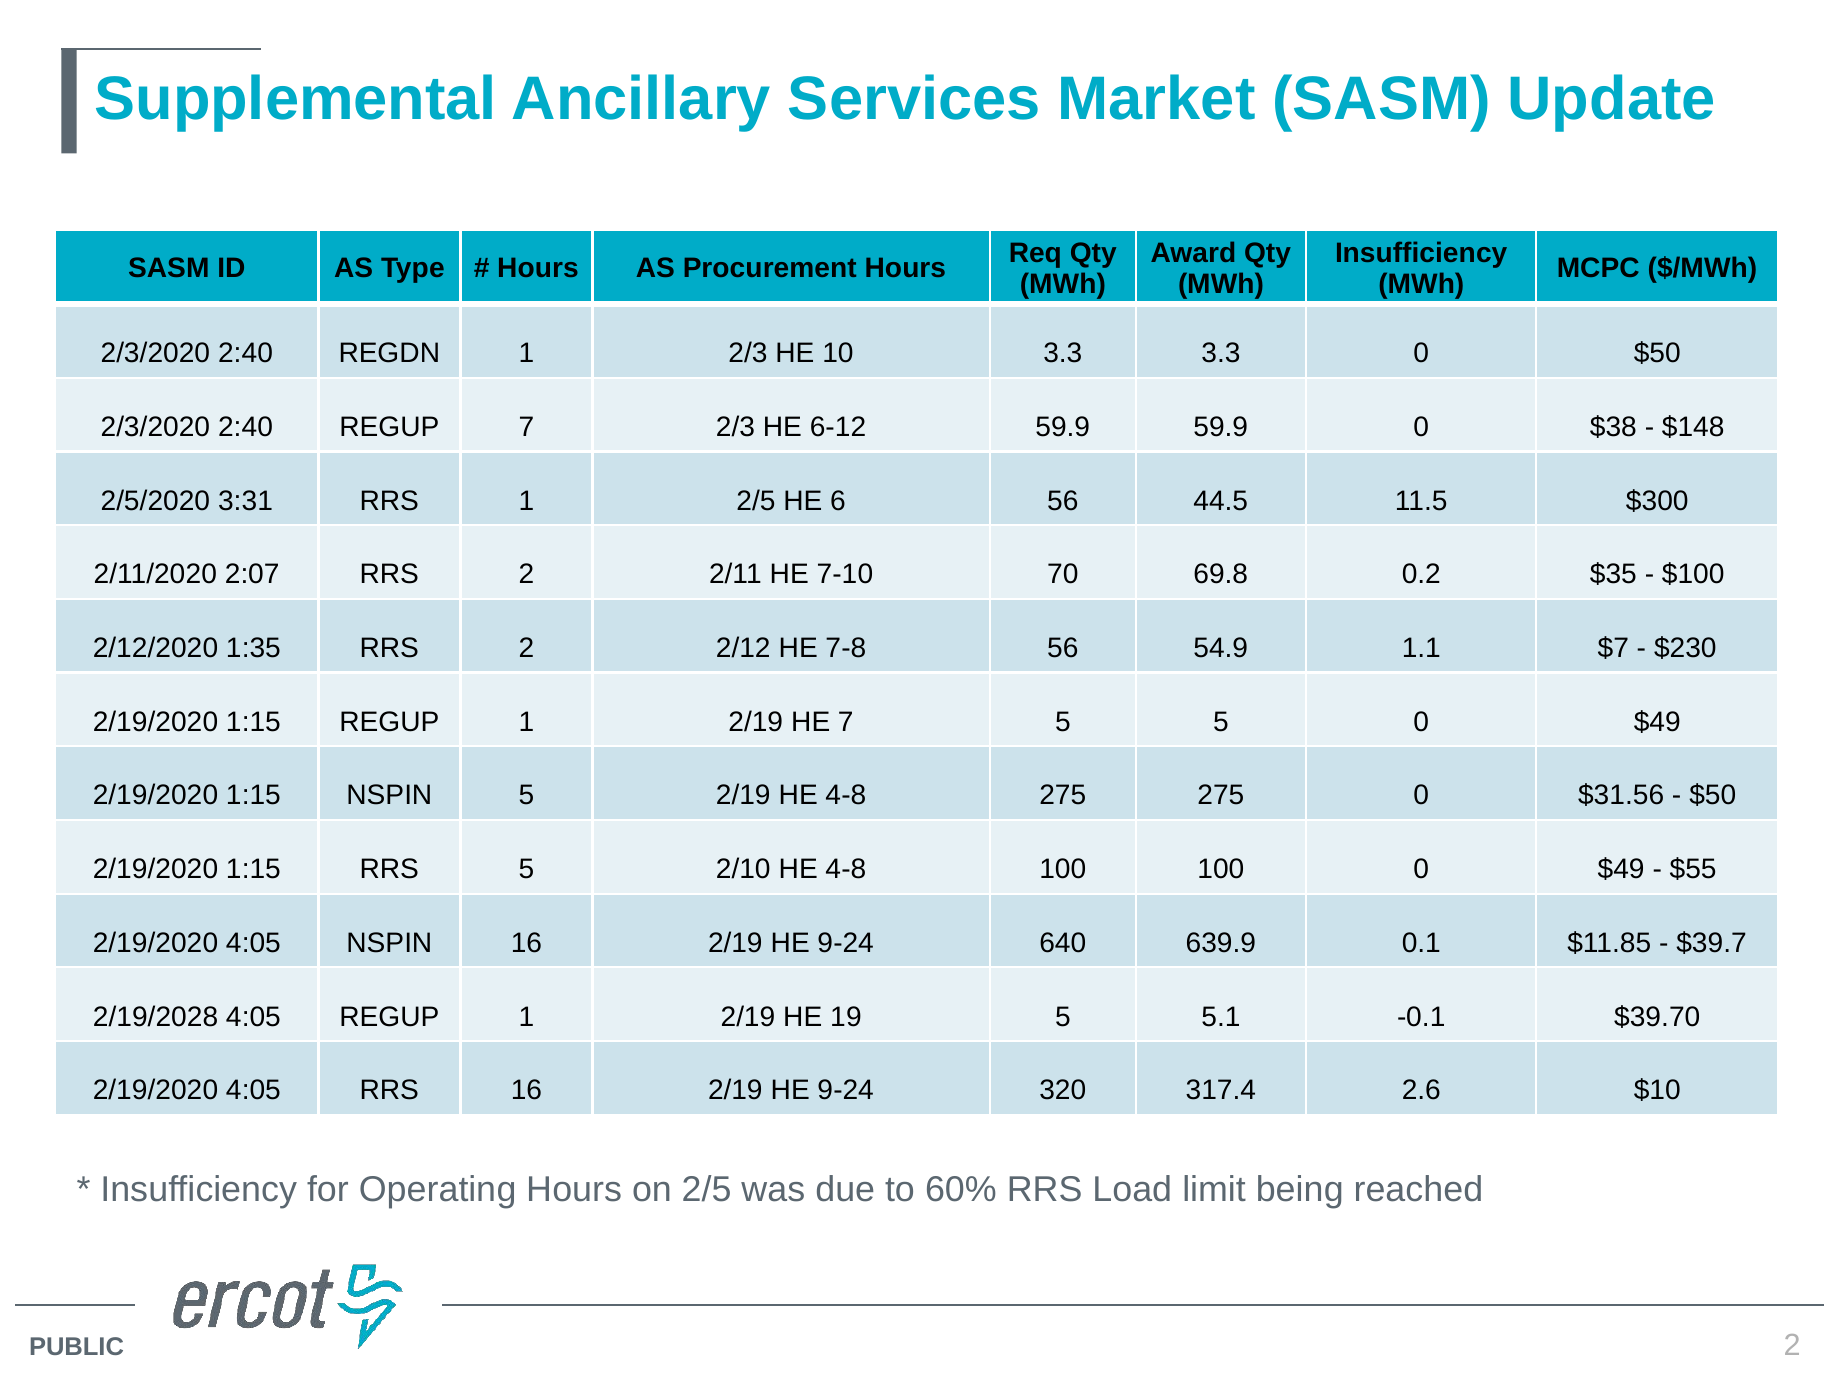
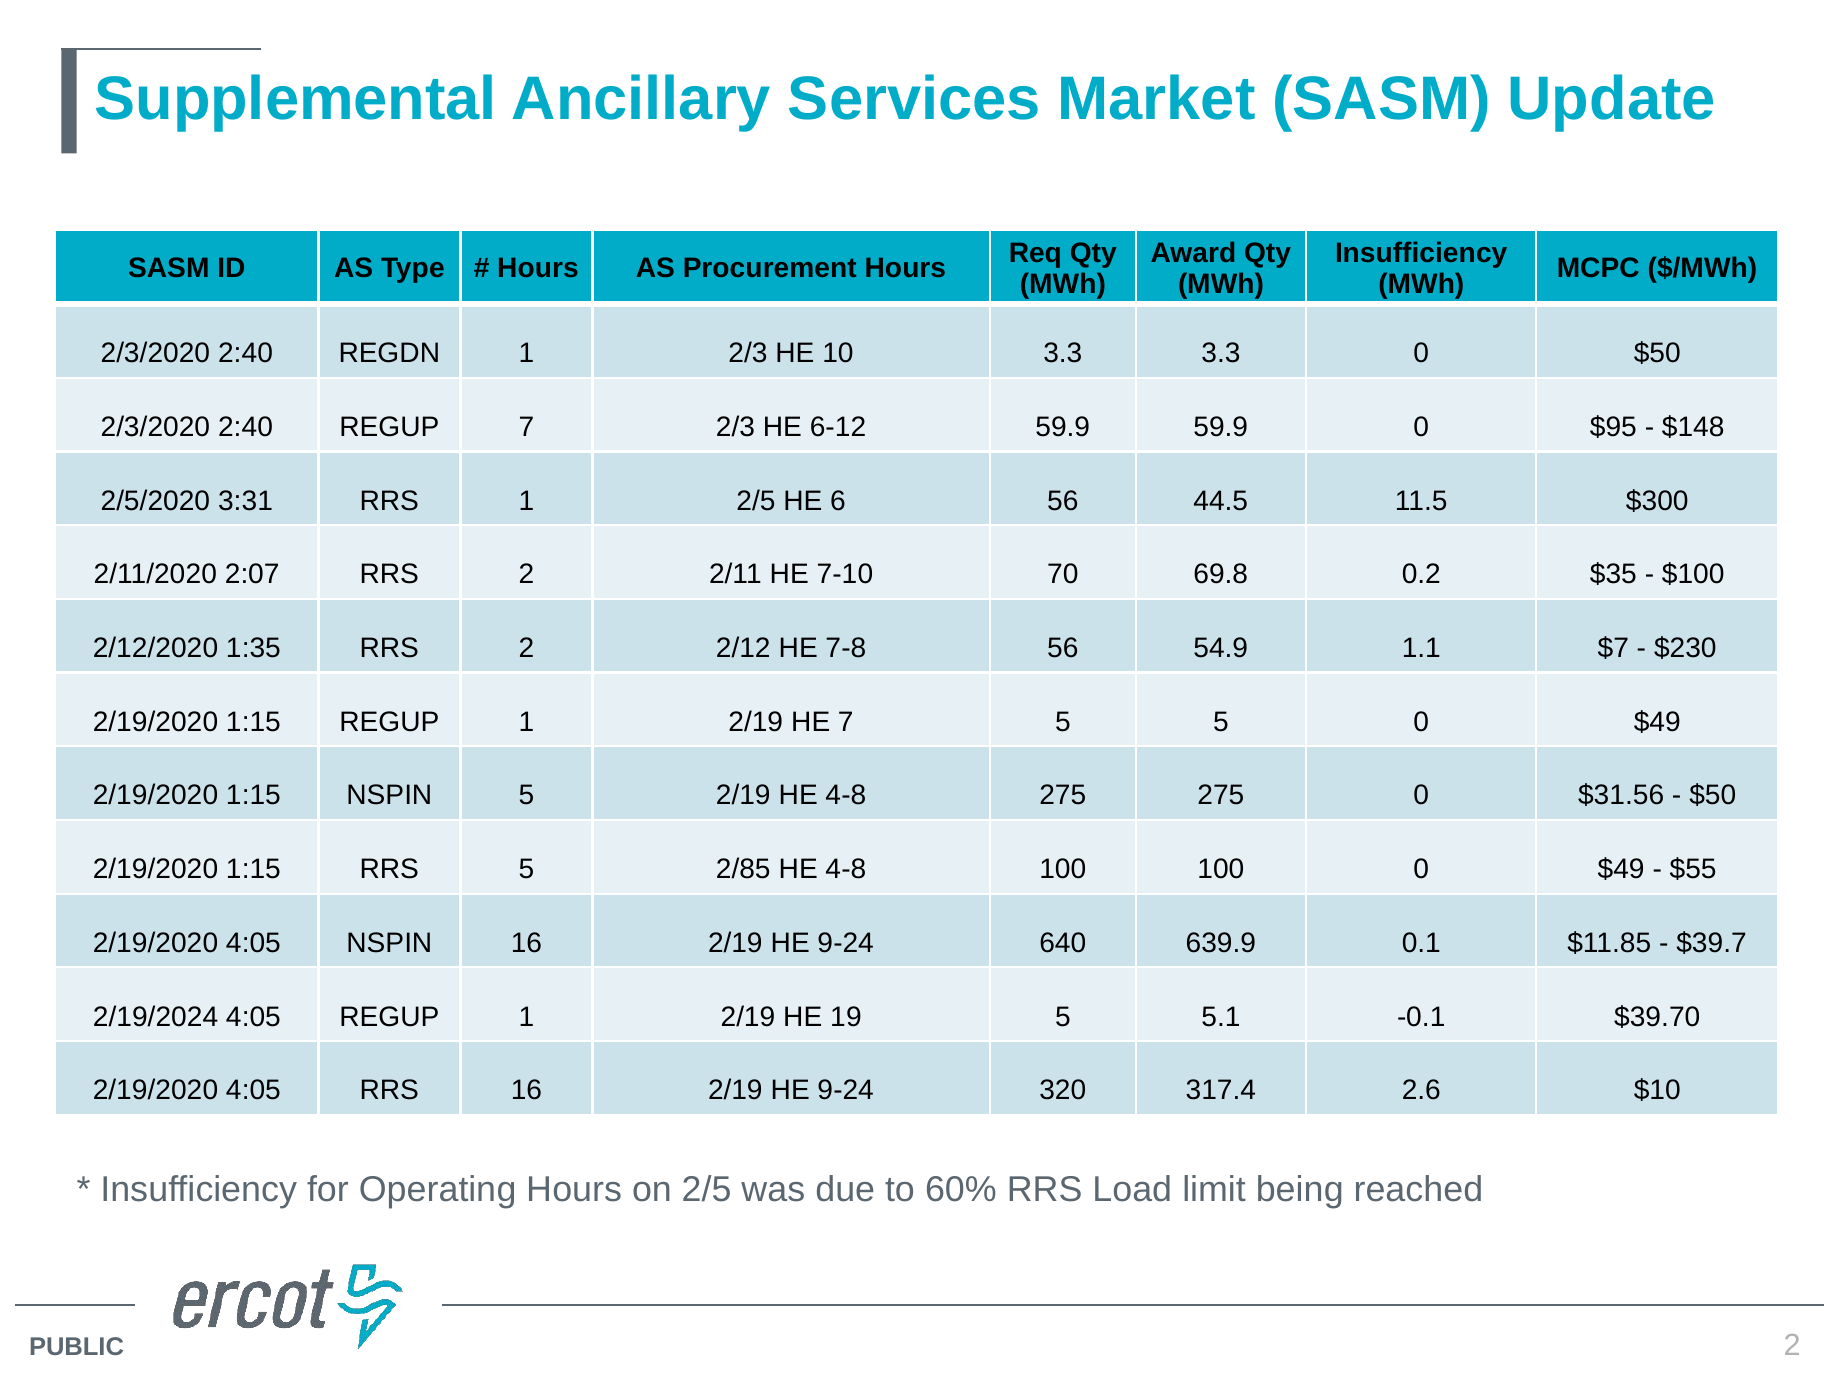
$38: $38 -> $95
2/10: 2/10 -> 2/85
2/19/2028: 2/19/2028 -> 2/19/2024
